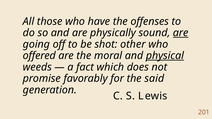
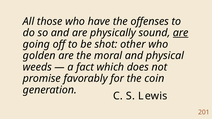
offered: offered -> golden
physical underline: present -> none
said: said -> coin
